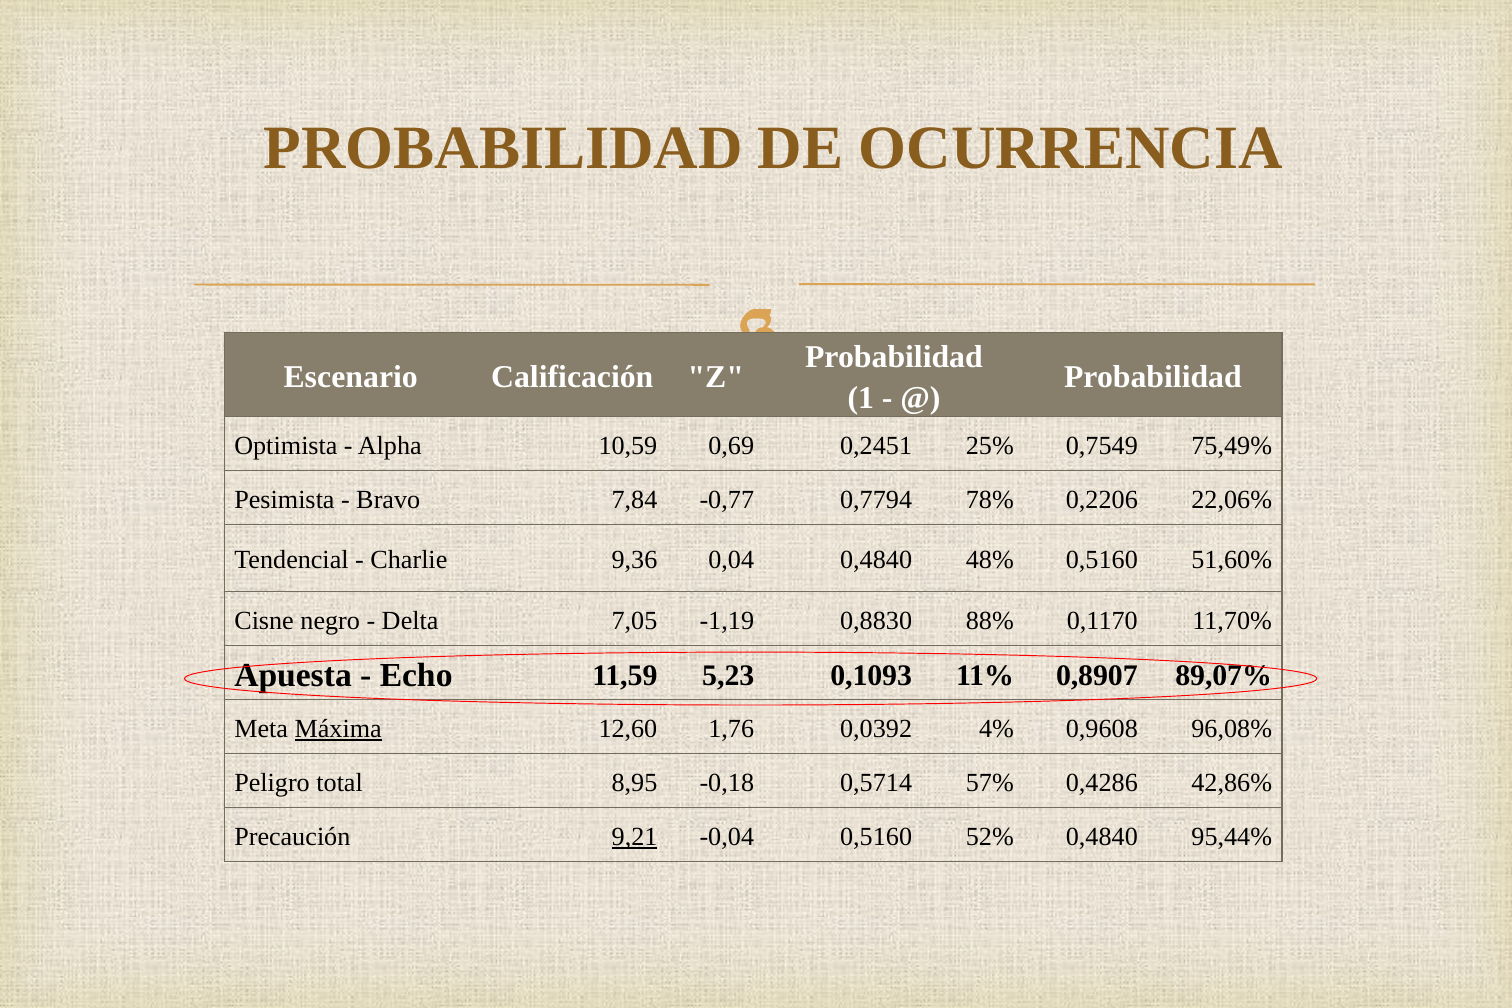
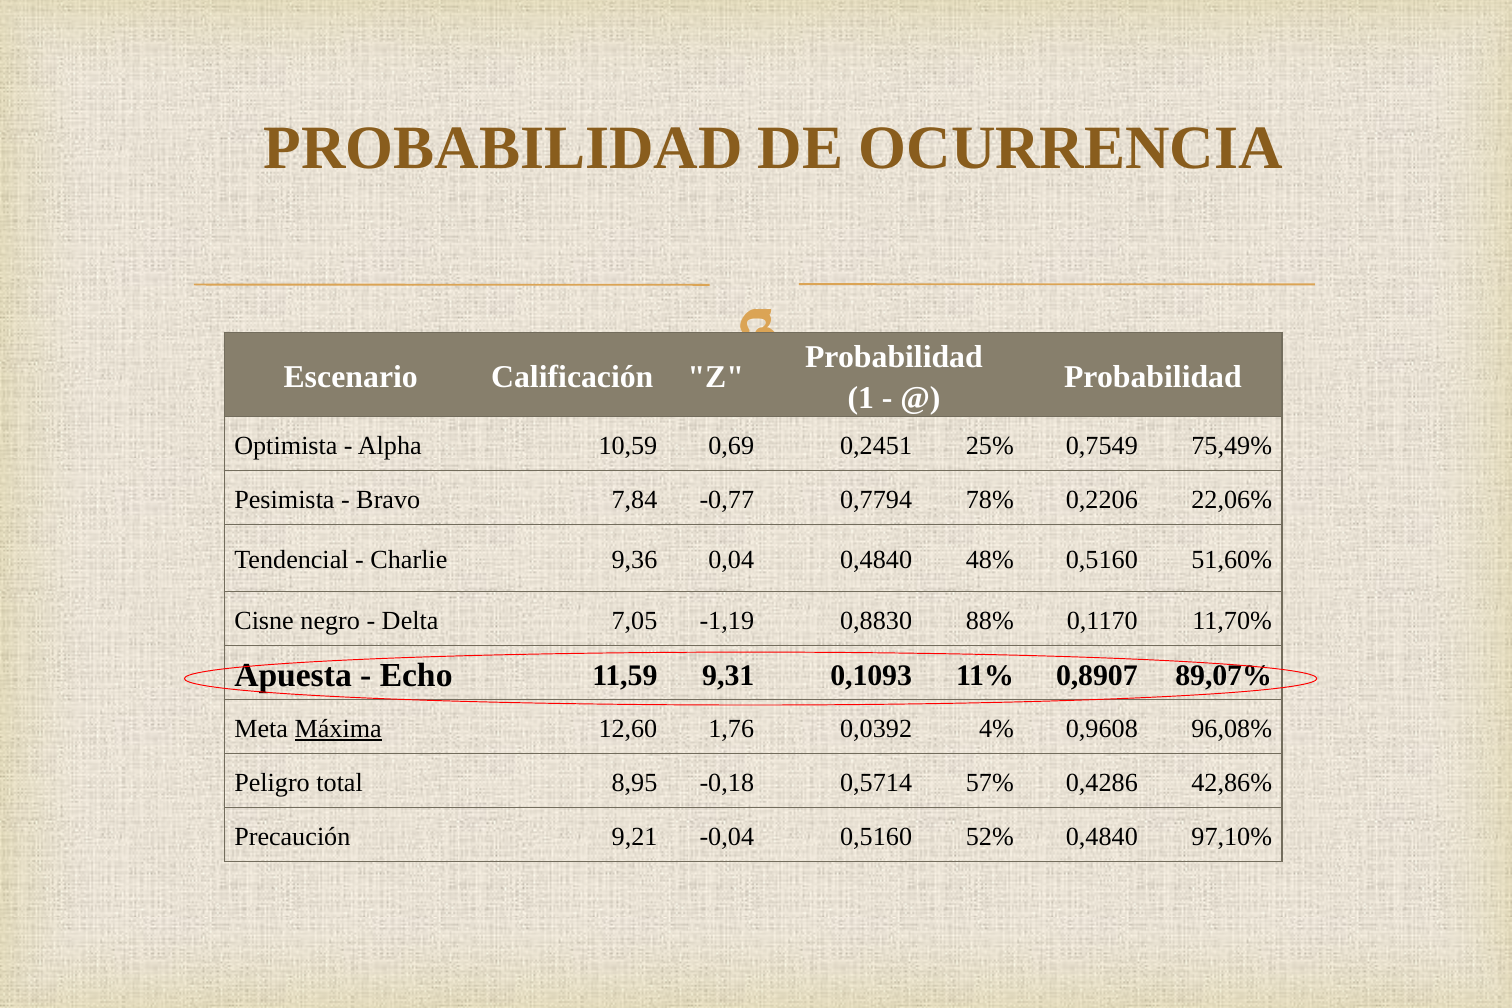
5,23: 5,23 -> 9,31
9,21 underline: present -> none
95,44%: 95,44% -> 97,10%
